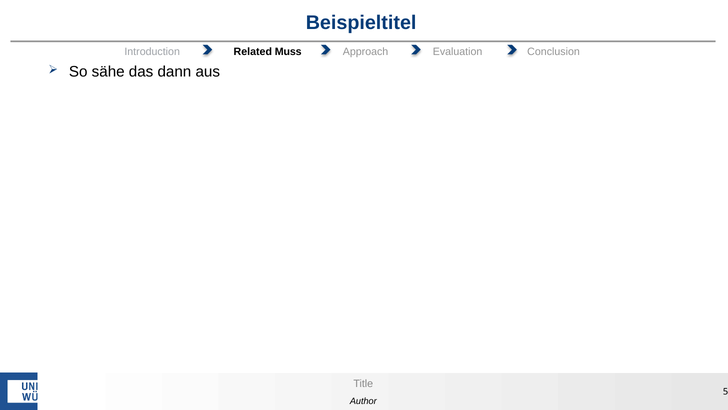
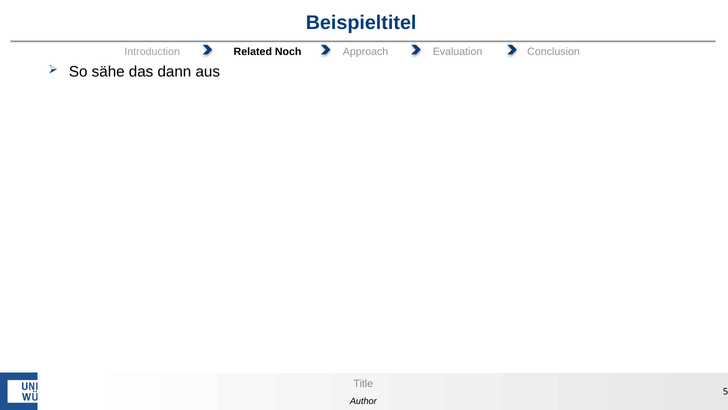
Muss: Muss -> Noch
